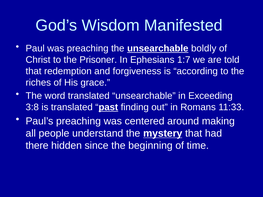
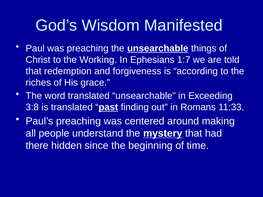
boldly: boldly -> things
Prisoner: Prisoner -> Working
